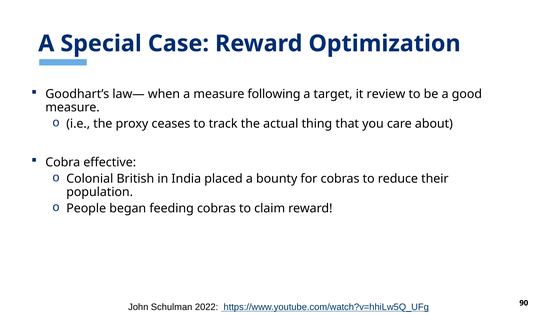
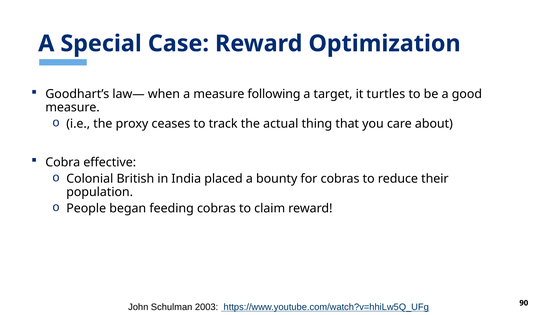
review: review -> turtles
2022: 2022 -> 2003
